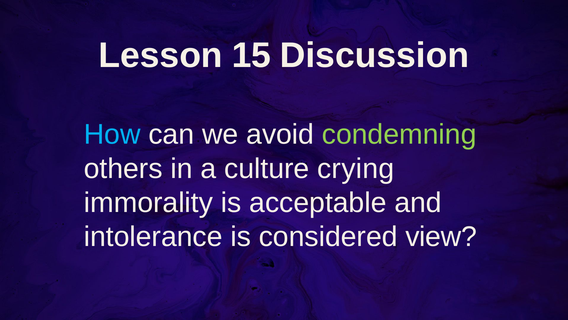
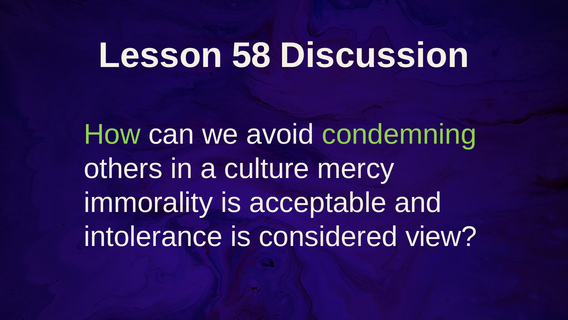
15: 15 -> 58
How colour: light blue -> light green
crying: crying -> mercy
